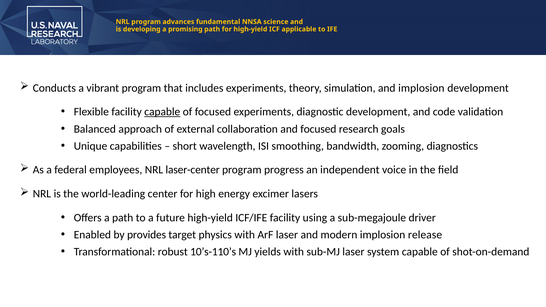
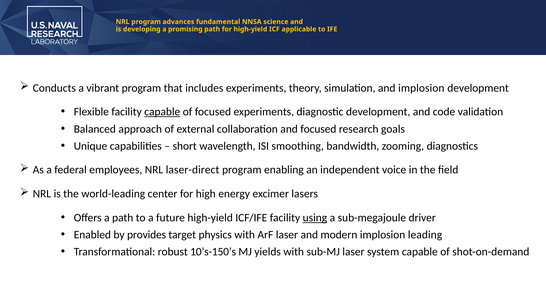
laser-center: laser-center -> laser-direct
progress: progress -> enabling
using underline: none -> present
release: release -> leading
10’s-110’s: 10’s-110’s -> 10’s-150’s
